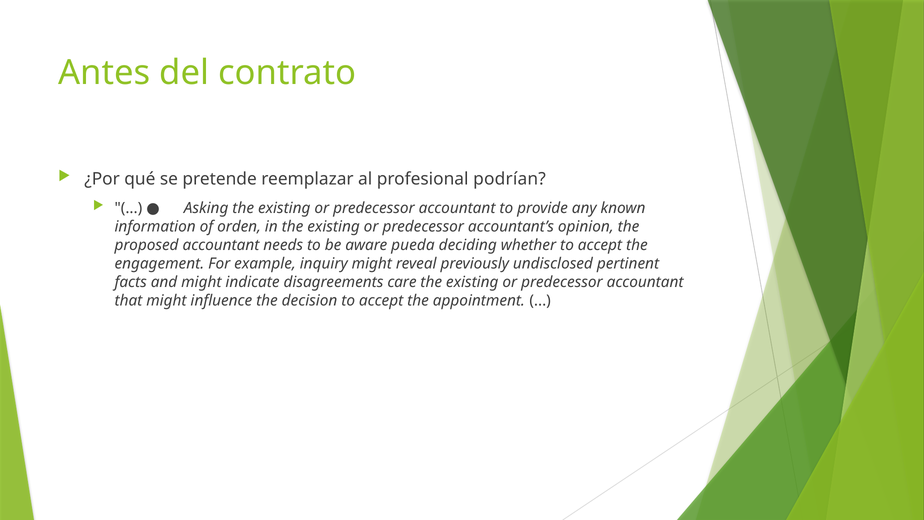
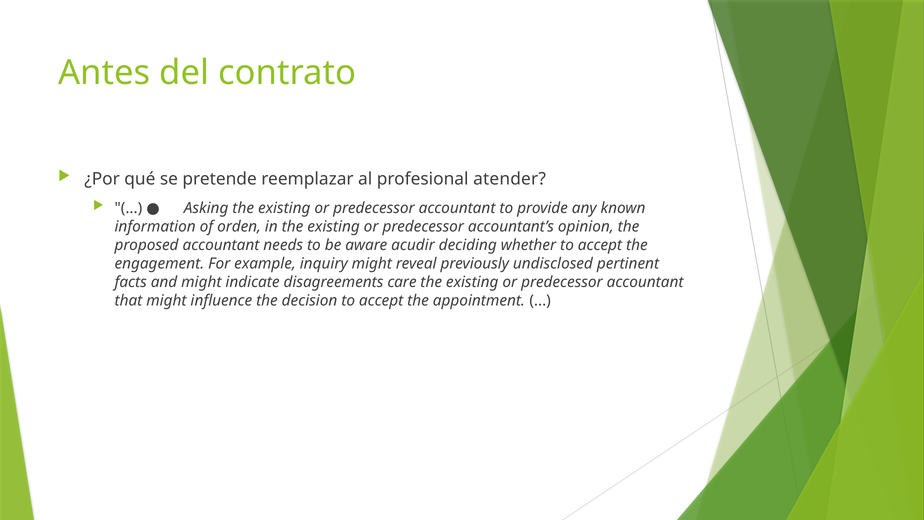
podrían: podrían -> atender
pueda: pueda -> acudir
